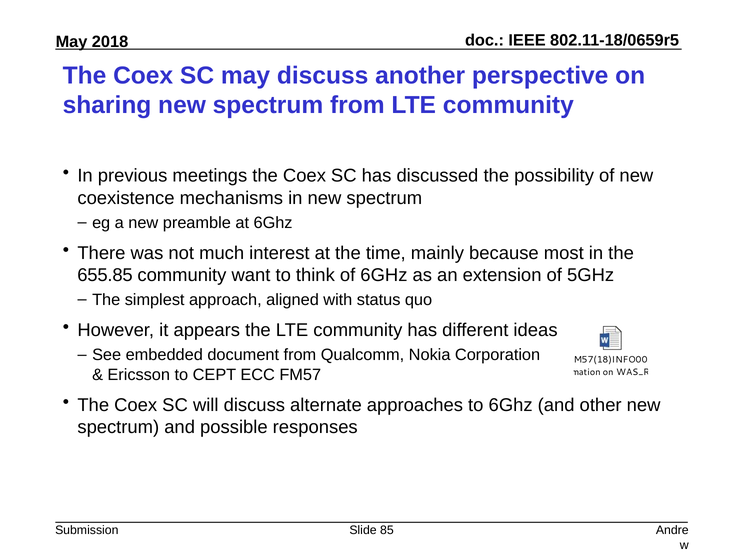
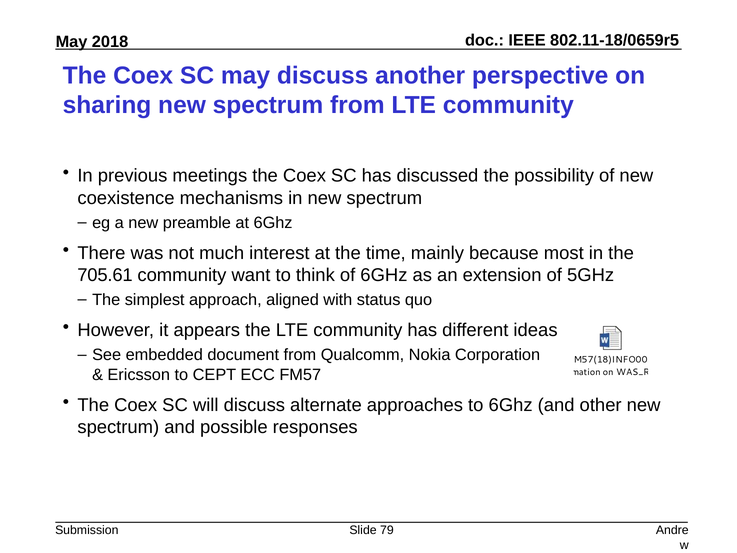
655.85: 655.85 -> 705.61
85: 85 -> 79
